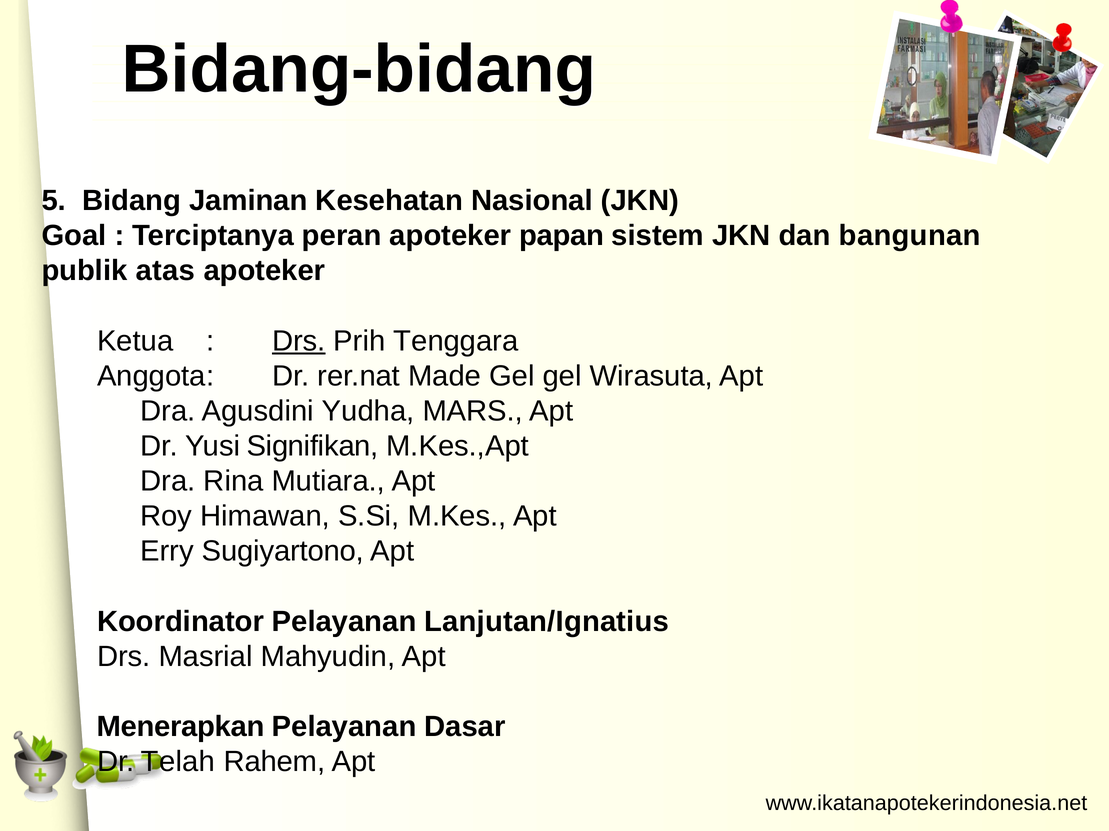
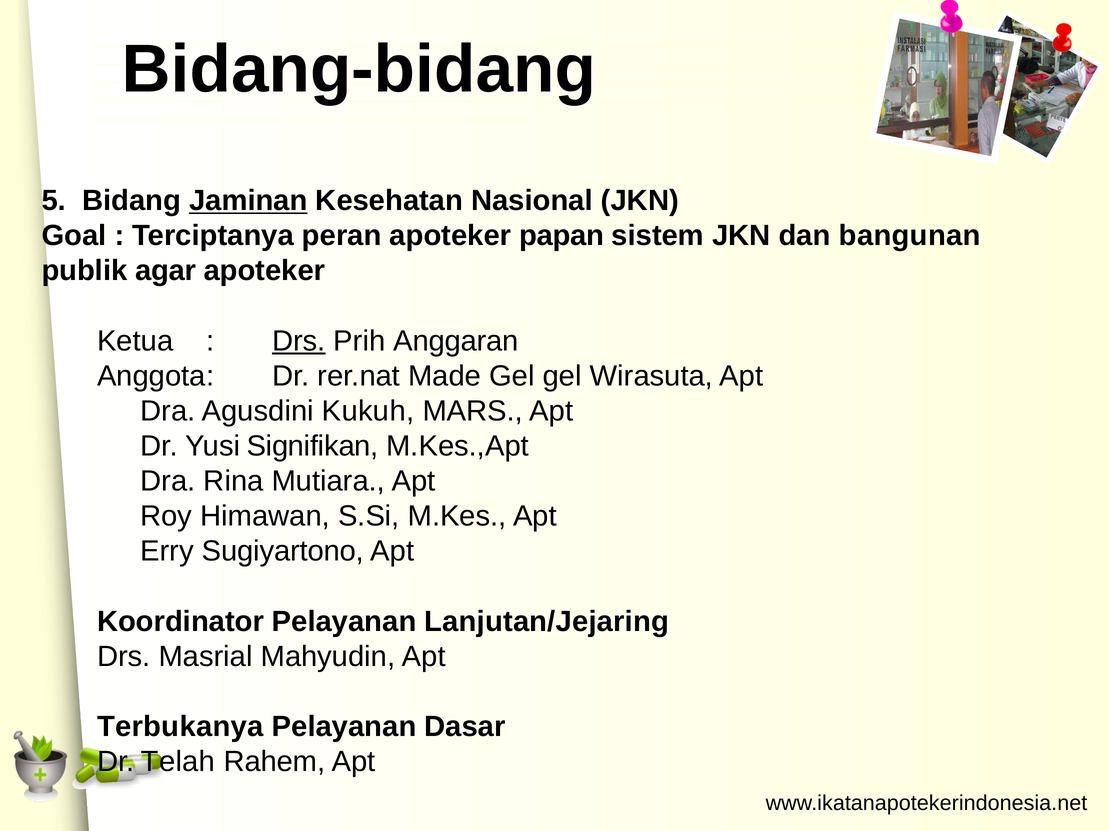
Jaminan underline: none -> present
atas: atas -> agar
Tenggara: Tenggara -> Anggaran
Yudha: Yudha -> Kukuh
Lanjutan/Ignatius: Lanjutan/Ignatius -> Lanjutan/Jejaring
Menerapkan: Menerapkan -> Terbukanya
